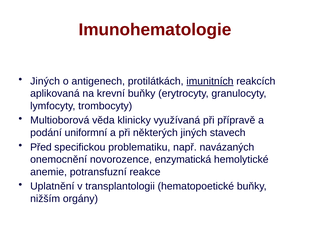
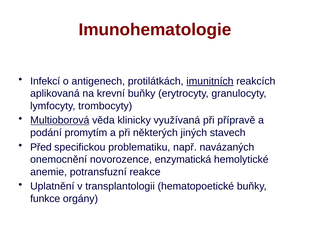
Jiných at (45, 81): Jiných -> Infekcí
Multioborová underline: none -> present
uniformní: uniformní -> promytím
nižším: nižším -> funkce
